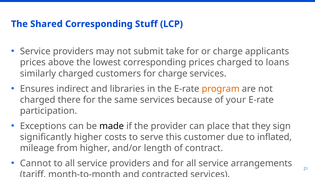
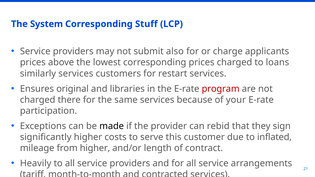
Shared: Shared -> System
take: take -> also
similarly charged: charged -> services
for charge: charge -> restart
indirect: indirect -> original
program colour: orange -> red
place: place -> rebid
Cannot: Cannot -> Heavily
